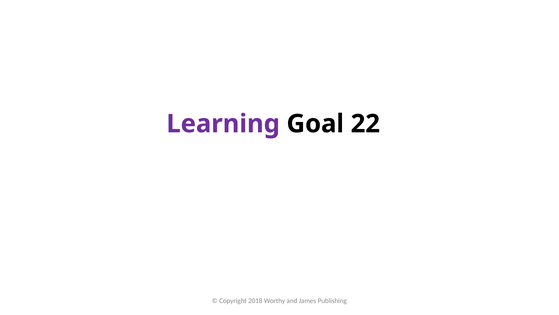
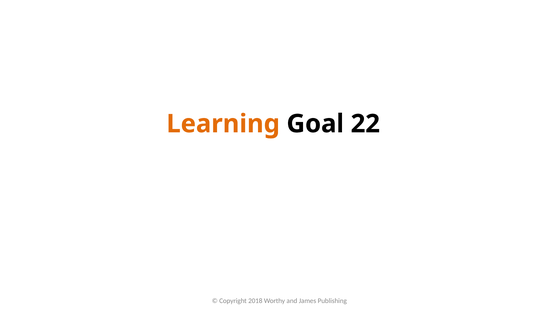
Learning colour: purple -> orange
